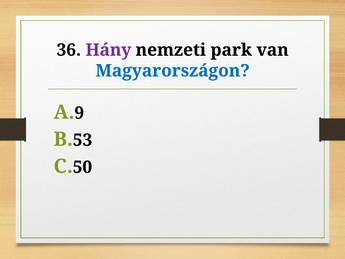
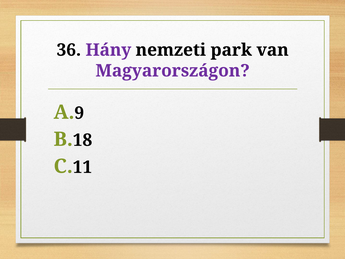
Magyarországon colour: blue -> purple
53: 53 -> 18
50: 50 -> 11
